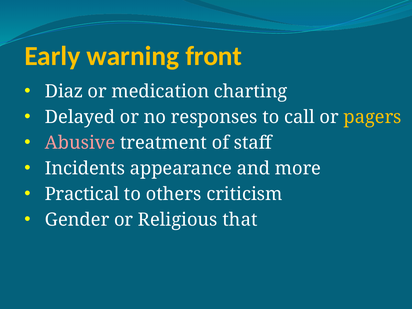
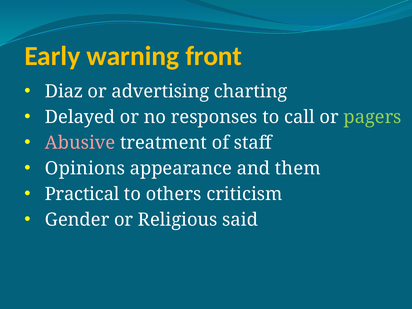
medication: medication -> advertising
pagers colour: yellow -> light green
Incidents: Incidents -> Opinions
more: more -> them
that: that -> said
